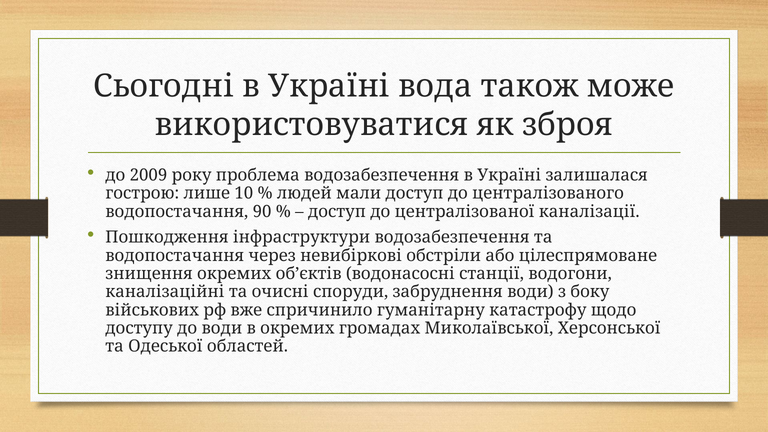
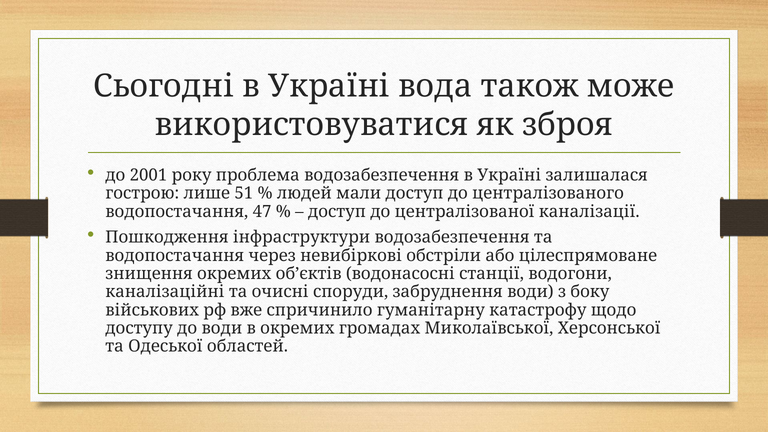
2009: 2009 -> 2001
10: 10 -> 51
90: 90 -> 47
